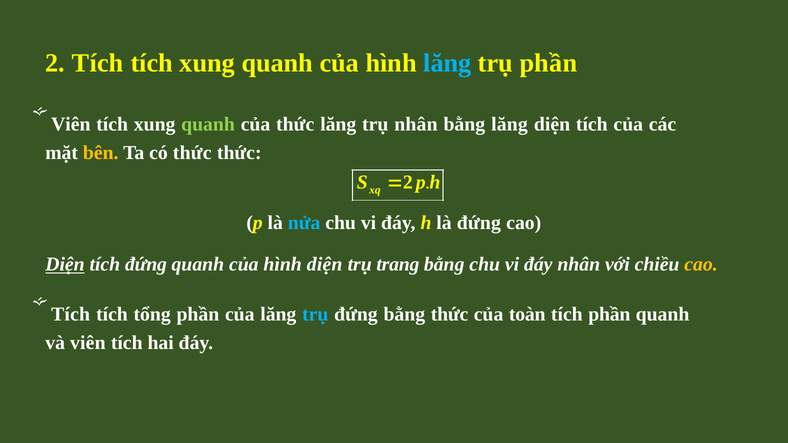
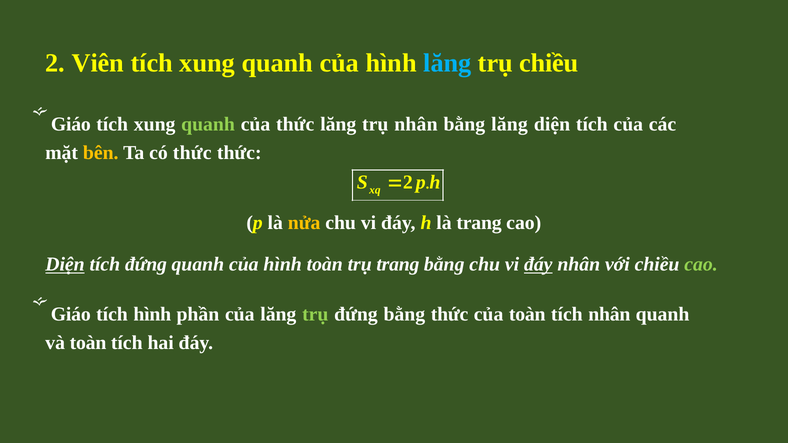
2 Tích: Tích -> Viên
trụ phần: phần -> chiều
Viên at (71, 124): Viên -> Giáo
nửa colour: light blue -> yellow
là đứng: đứng -> trang
hình diện: diện -> toàn
đáy at (538, 265) underline: none -> present
cao at (701, 265) colour: yellow -> light green
Tích at (71, 315): Tích -> Giáo
tích tổng: tổng -> hình
trụ at (315, 315) colour: light blue -> light green
tích phần: phần -> nhân
và viên: viên -> toàn
